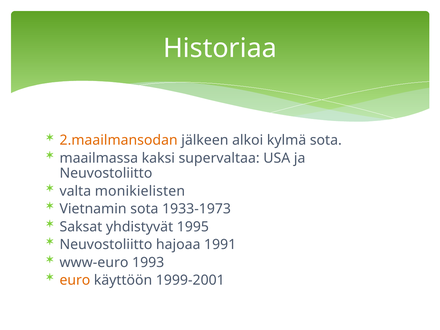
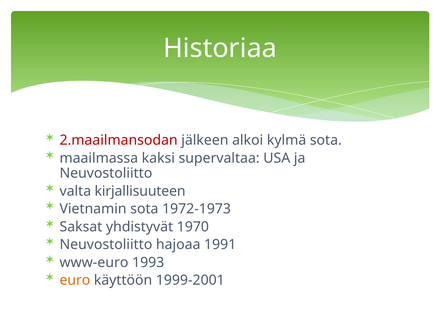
2.maailmansodan colour: orange -> red
monikielisten: monikielisten -> kirjallisuuteen
1933-1973: 1933-1973 -> 1972-1973
1995: 1995 -> 1970
